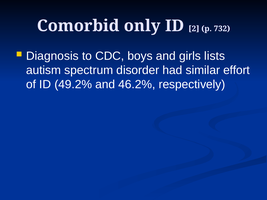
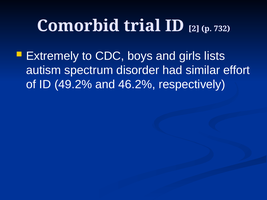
only: only -> trial
Diagnosis: Diagnosis -> Extremely
